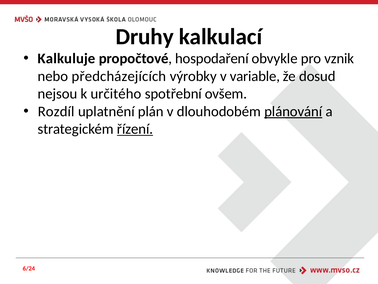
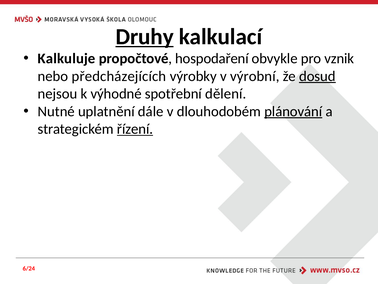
Druhy underline: none -> present
variable: variable -> výrobní
dosud underline: none -> present
určitého: určitého -> výhodné
ovšem: ovšem -> dělení
Rozdíl: Rozdíl -> Nutné
plán: plán -> dále
